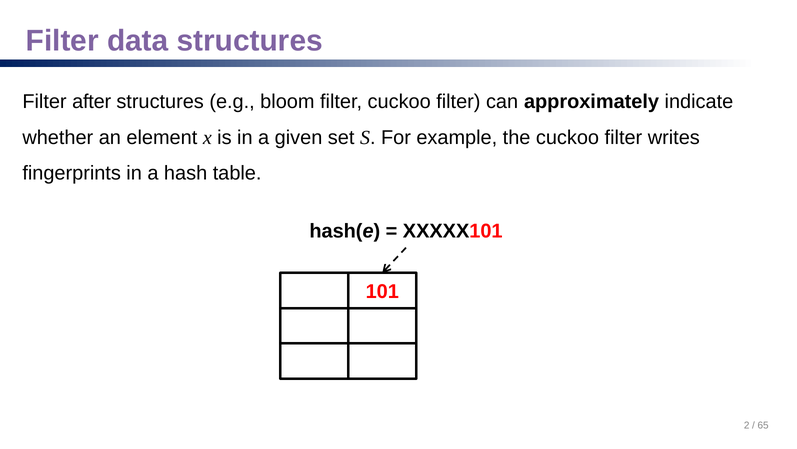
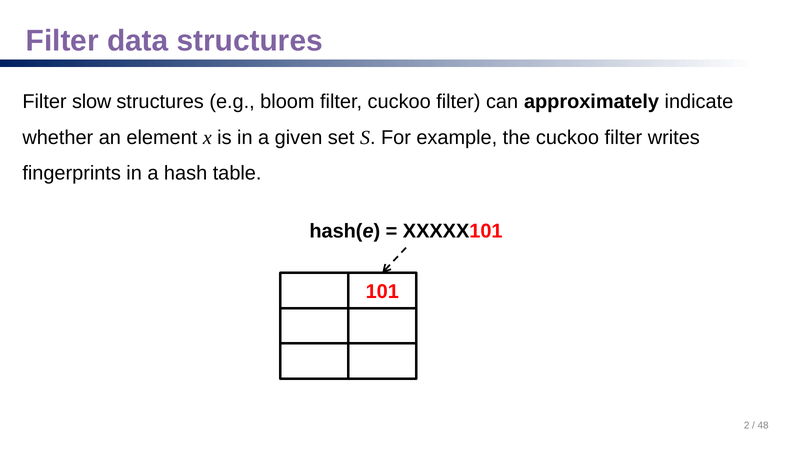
after: after -> slow
65: 65 -> 48
